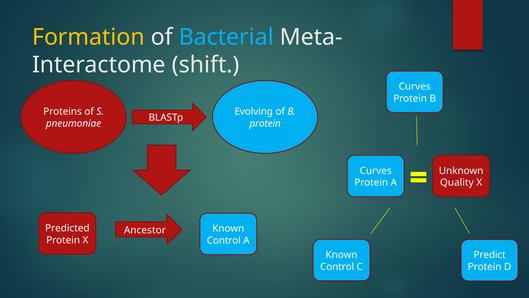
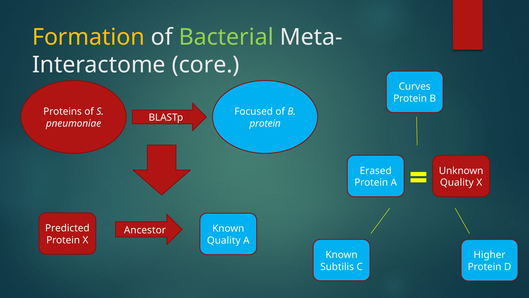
Bacterial colour: light blue -> light green
shift: shift -> core
Evolving: Evolving -> Focused
Curves at (376, 170): Curves -> Erased
Control at (224, 240): Control -> Quality
Predict: Predict -> Higher
Control at (337, 266): Control -> Subtilis
